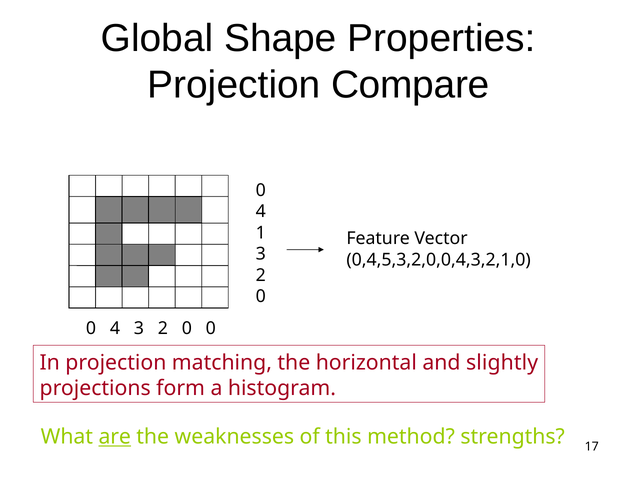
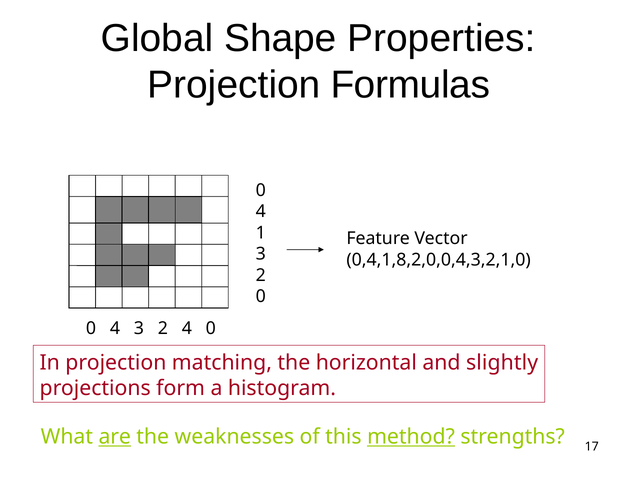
Compare: Compare -> Formulas
0,4,5,3,2,0,0,4,3,2,1,0: 0,4,5,3,2,0,0,4,3,2,1,0 -> 0,4,1,8,2,0,0,4,3,2,1,0
4 3 2 0: 0 -> 4
method underline: none -> present
